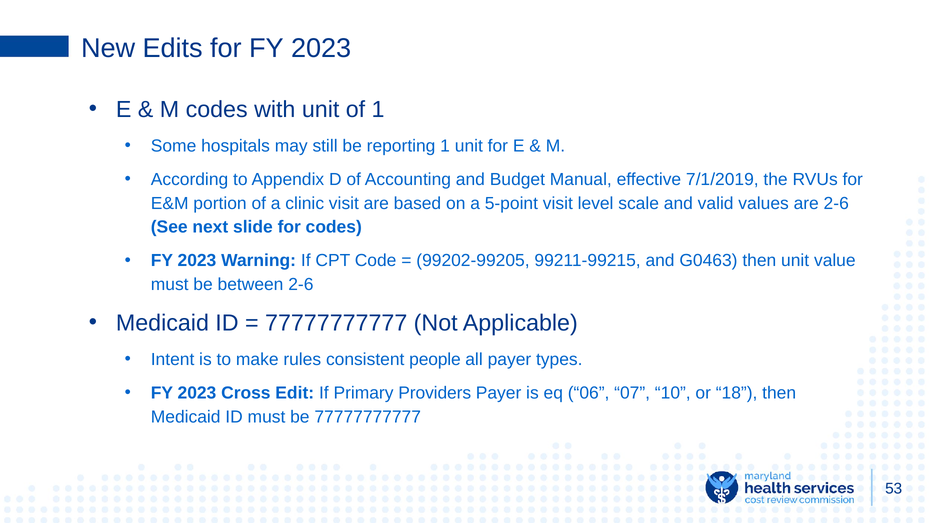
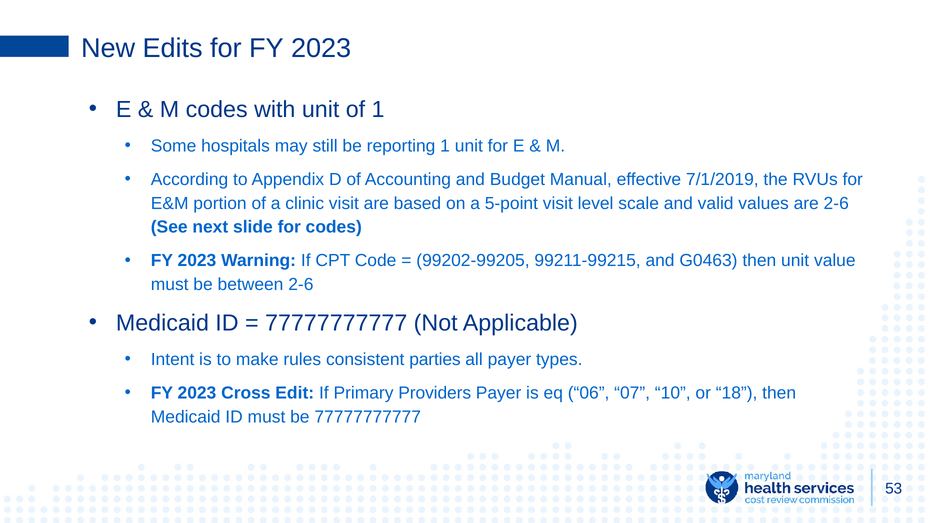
people: people -> parties
